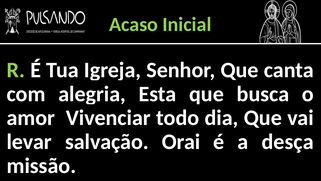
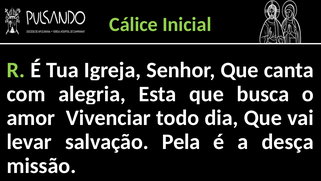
Acaso: Acaso -> Cálice
Orai: Orai -> Pela
